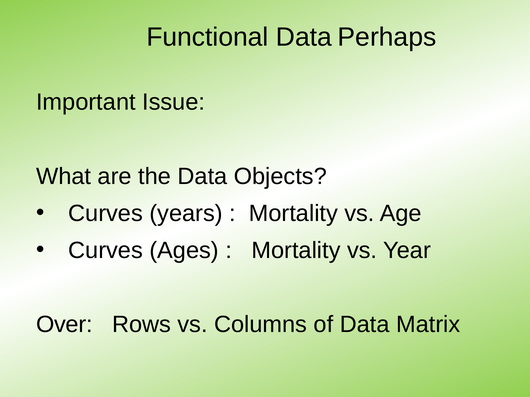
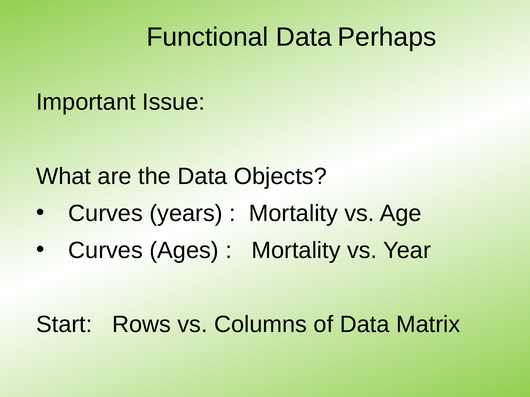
Over: Over -> Start
